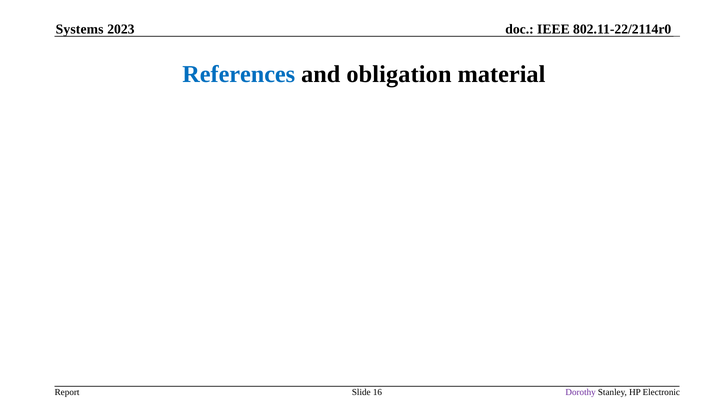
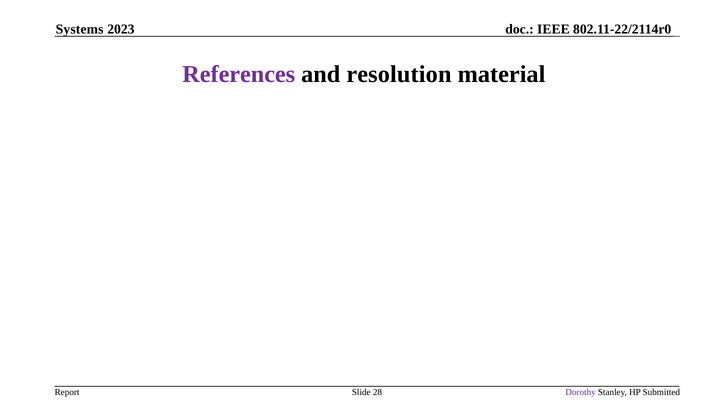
References colour: blue -> purple
obligation: obligation -> resolution
16: 16 -> 28
Electronic: Electronic -> Submitted
